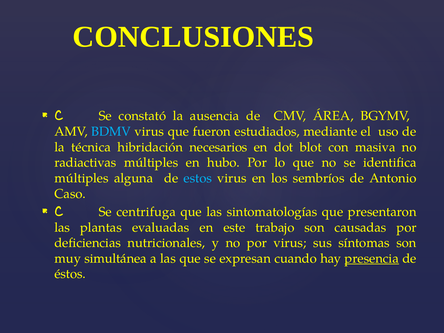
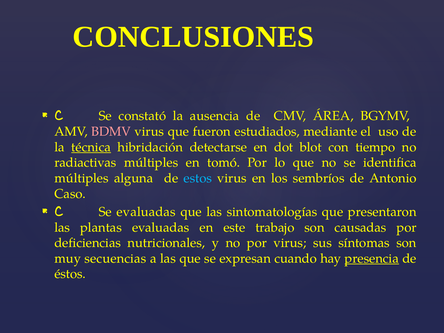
BDMV colour: light blue -> pink
técnica underline: none -> present
necesarios: necesarios -> detectarse
masiva: masiva -> tiempo
hubo: hubo -> tomó
Se centrifuga: centrifuga -> evaluadas
simultánea: simultánea -> secuencias
